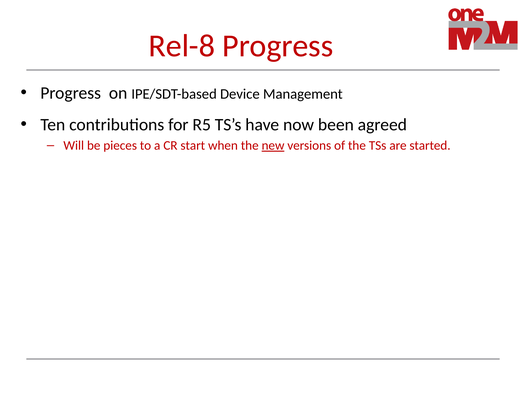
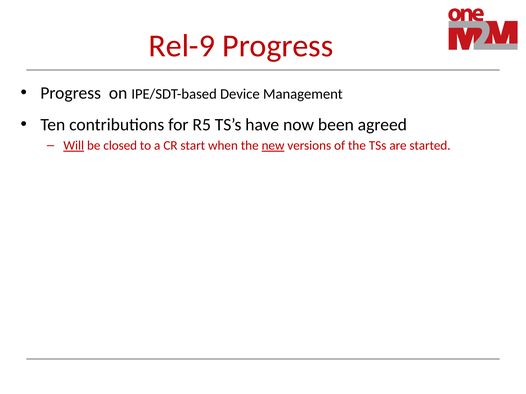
Rel-8: Rel-8 -> Rel-9
Will underline: none -> present
pieces: pieces -> closed
